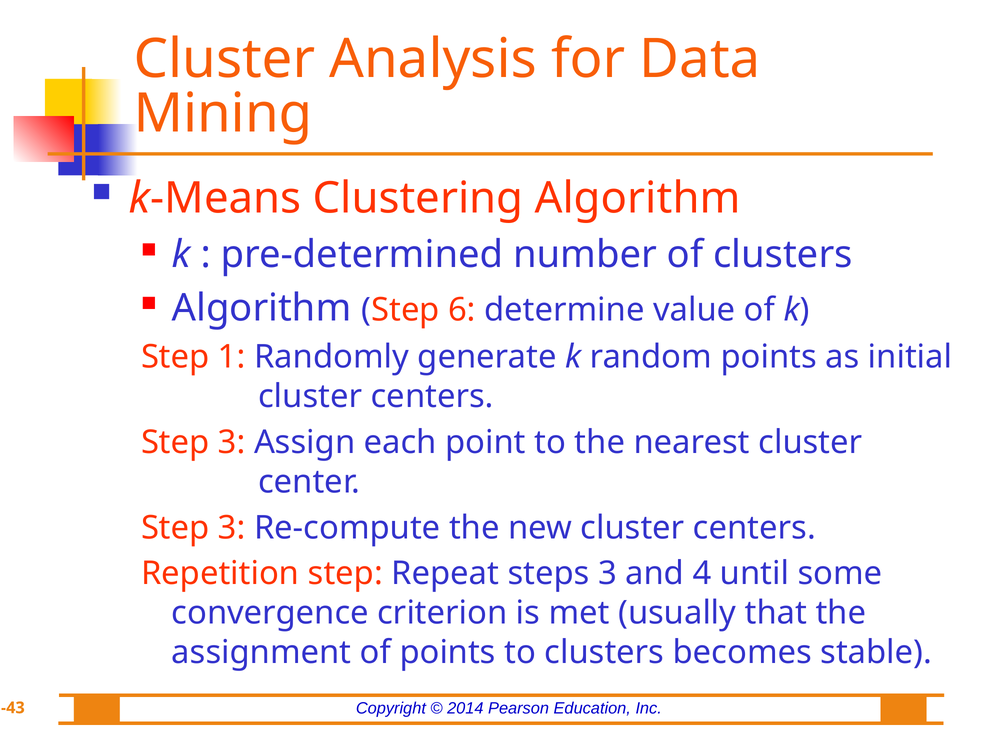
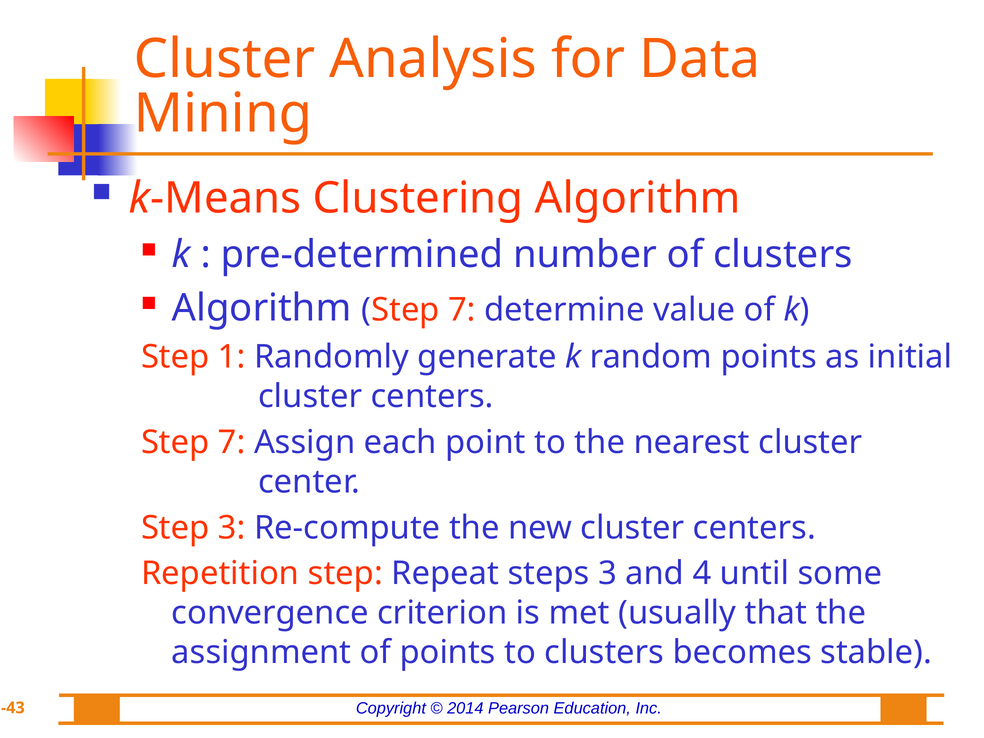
Algorithm Step 6: 6 -> 7
3 at (232, 442): 3 -> 7
